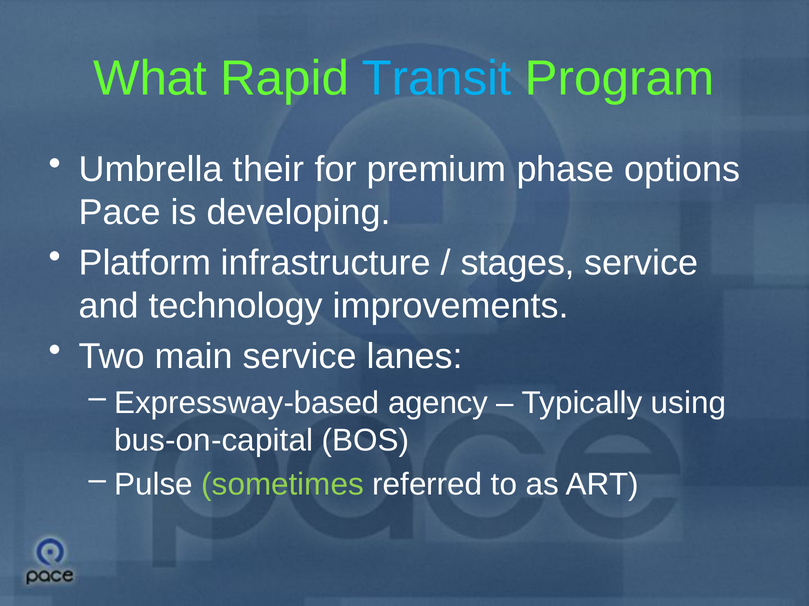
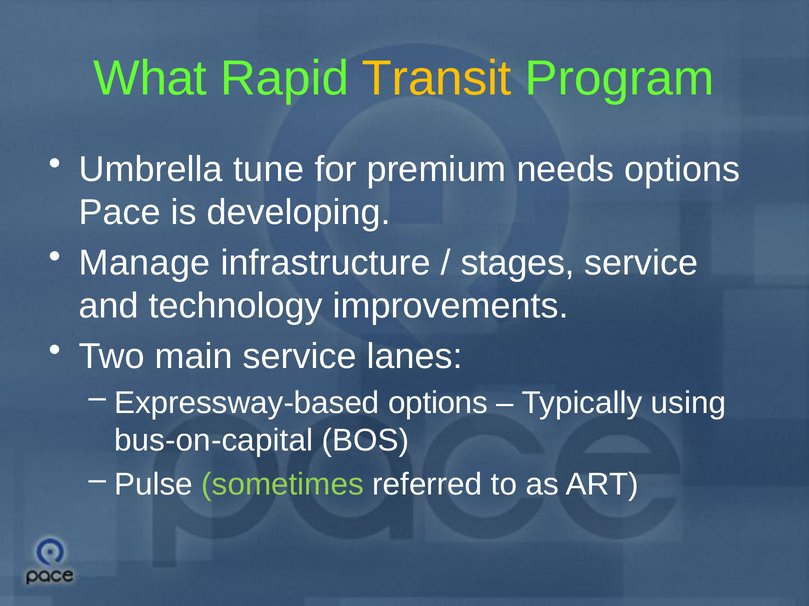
Transit colour: light blue -> yellow
their: their -> tune
phase: phase -> needs
Platform: Platform -> Manage
Expressway-based agency: agency -> options
